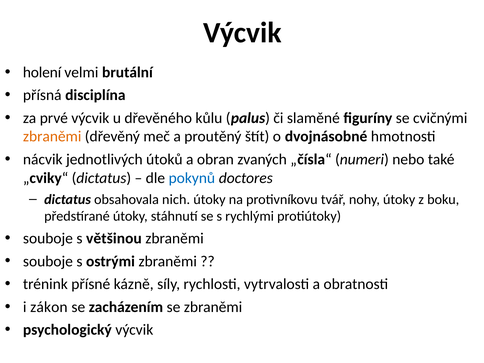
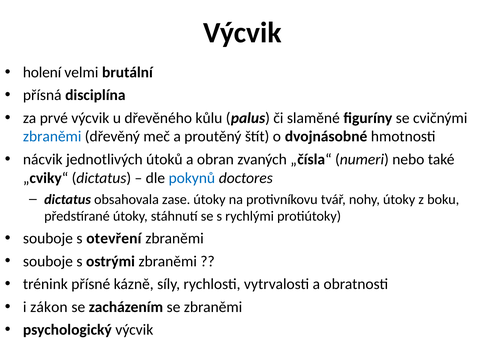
zbraněmi at (52, 137) colour: orange -> blue
nich: nich -> zase
většinou: většinou -> otevření
